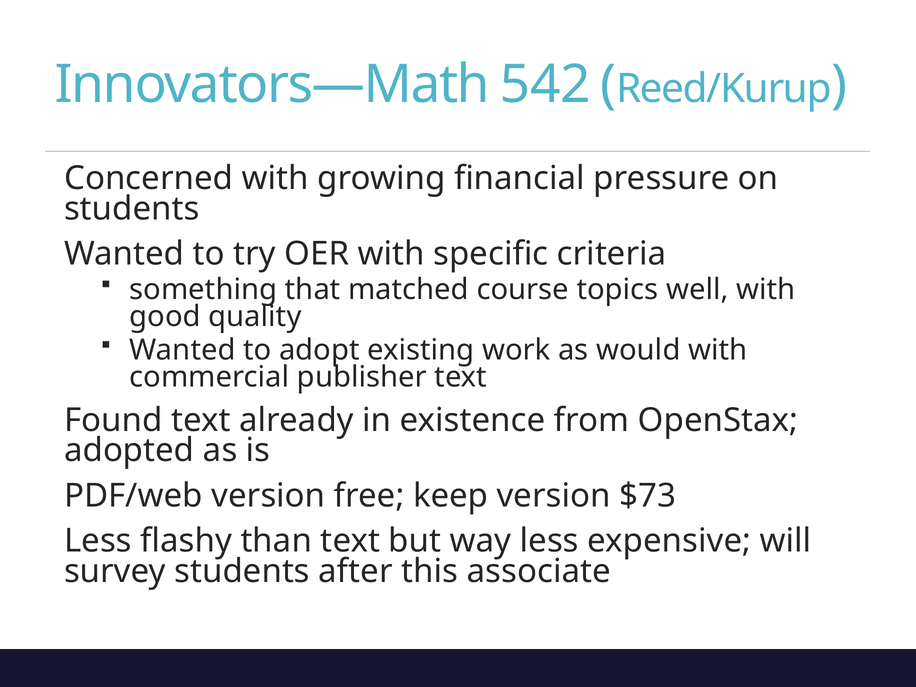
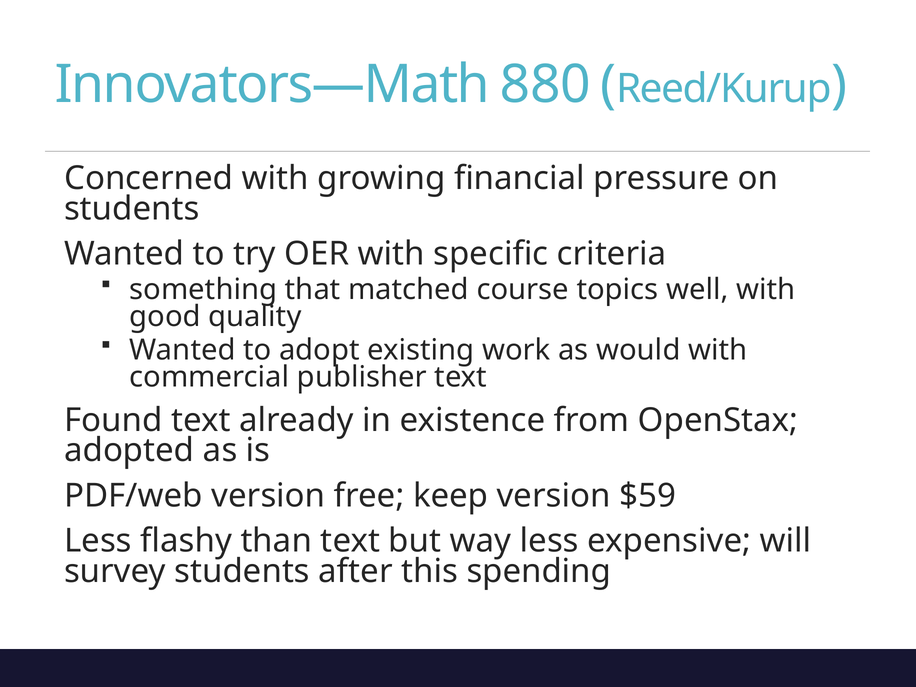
542: 542 -> 880
$73: $73 -> $59
associate: associate -> spending
